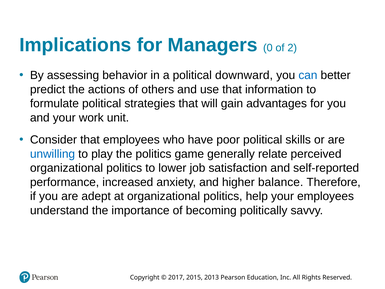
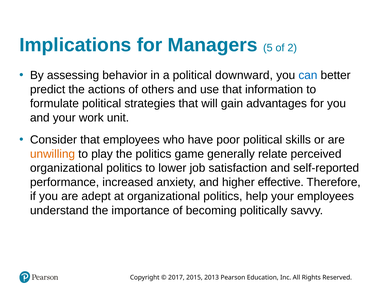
0: 0 -> 5
unwilling colour: blue -> orange
balance: balance -> effective
